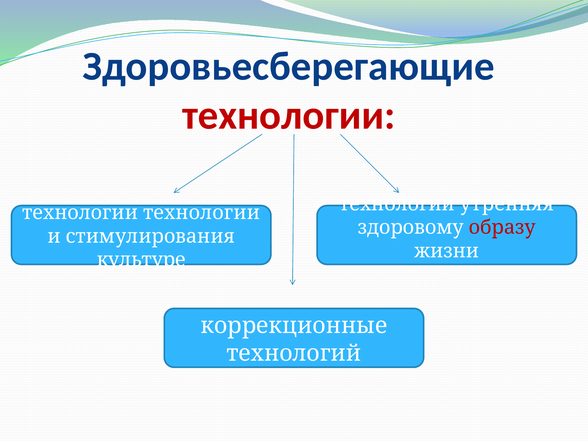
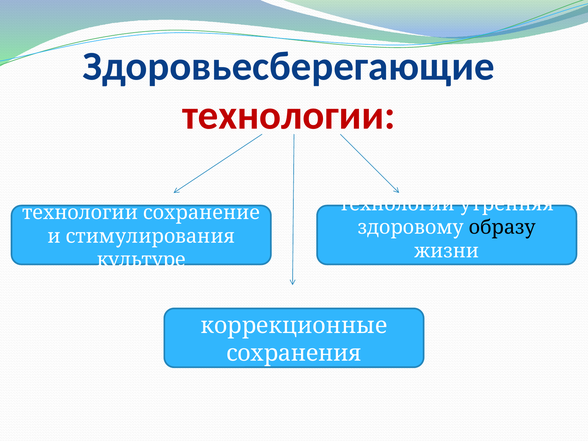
технологии at (201, 213): технологии -> сохранение
образу colour: red -> black
технологий: технологий -> сохранения
